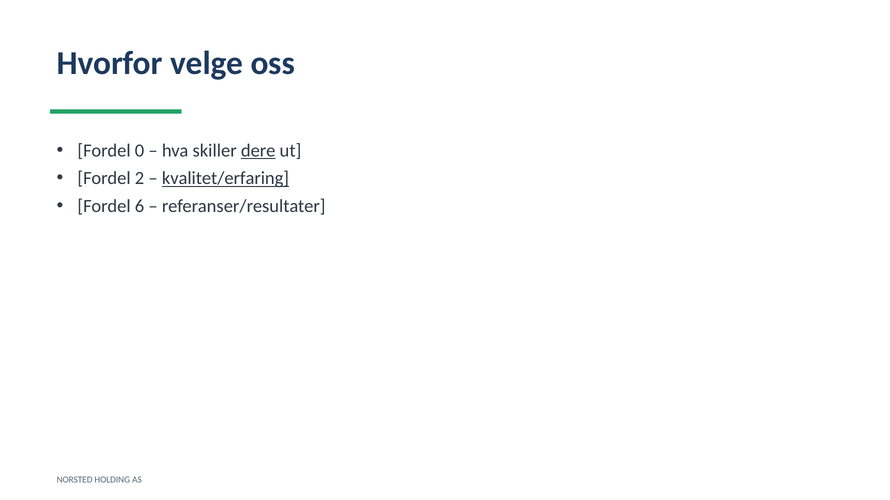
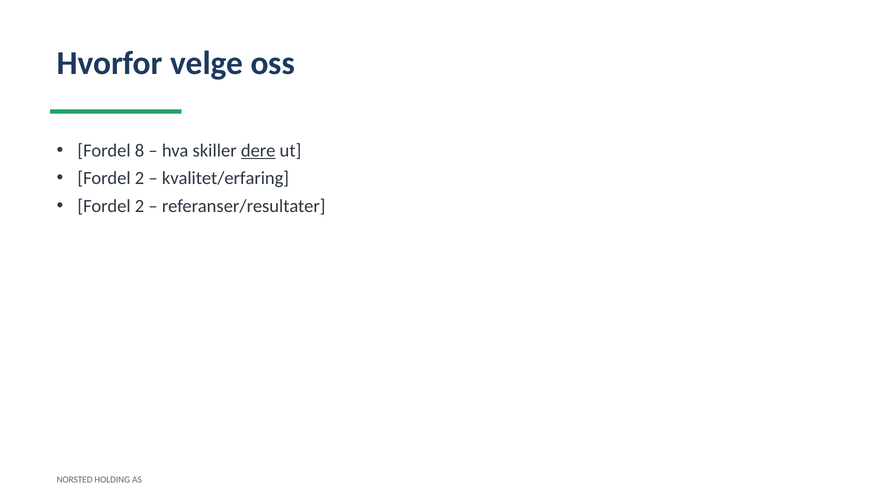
0: 0 -> 8
kvalitet/erfaring underline: present -> none
6 at (140, 206): 6 -> 2
